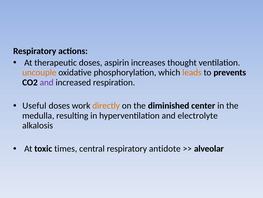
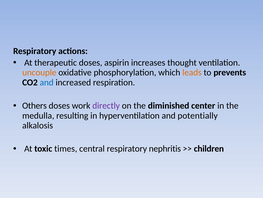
and at (47, 82) colour: purple -> blue
Useful: Useful -> Others
directly colour: orange -> purple
electrolyte: electrolyte -> potentially
antidote: antidote -> nephritis
alveolar: alveolar -> children
